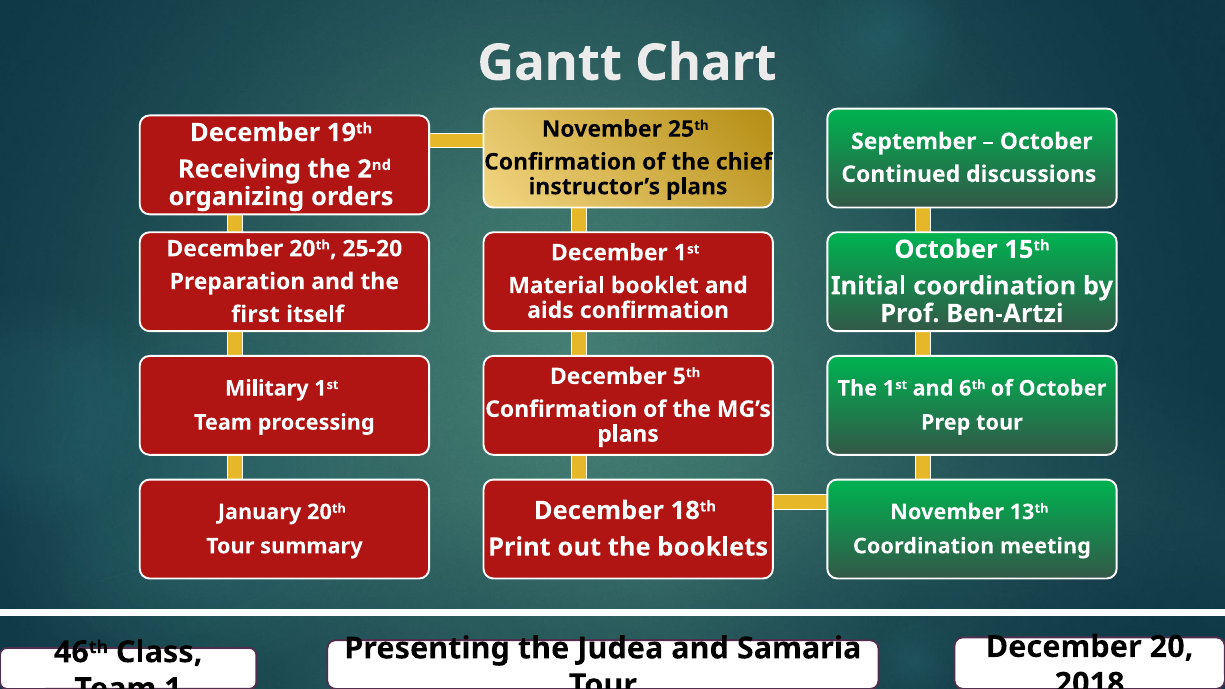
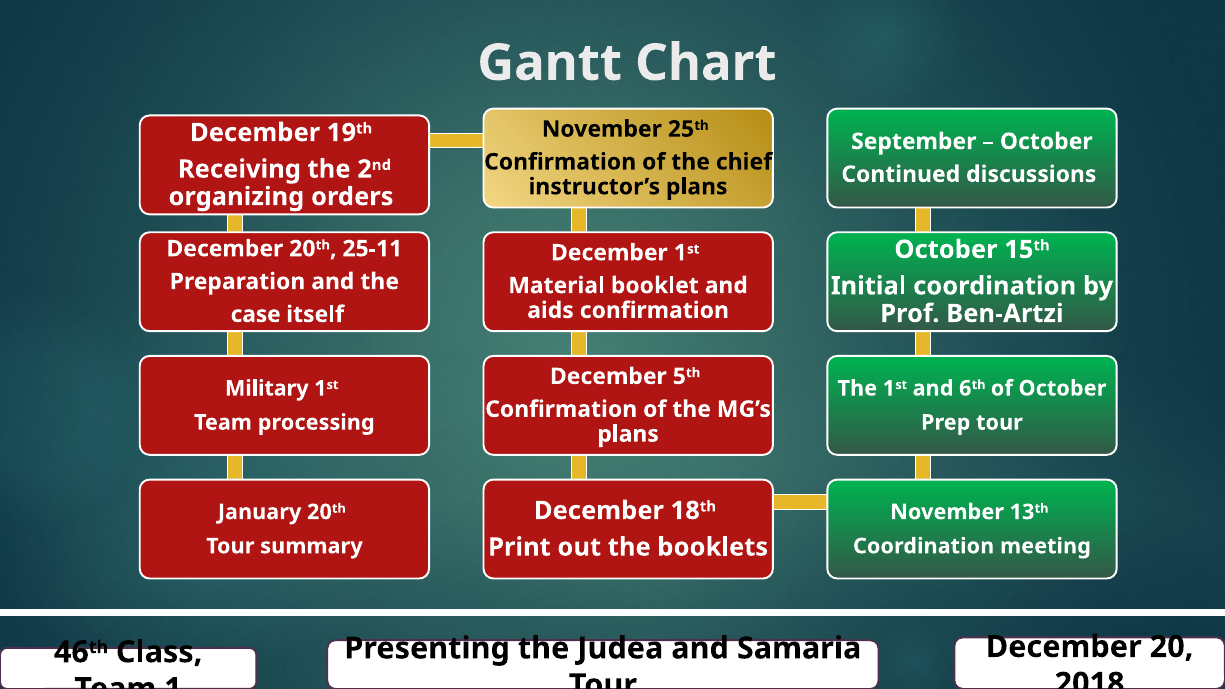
25-20: 25-20 -> 25-11
first: first -> case
